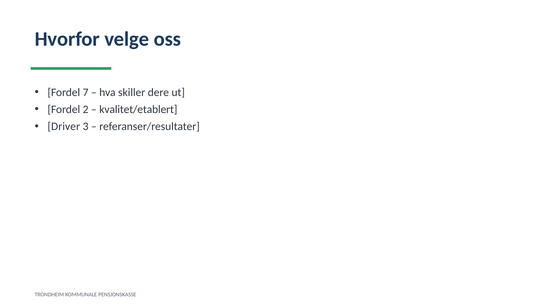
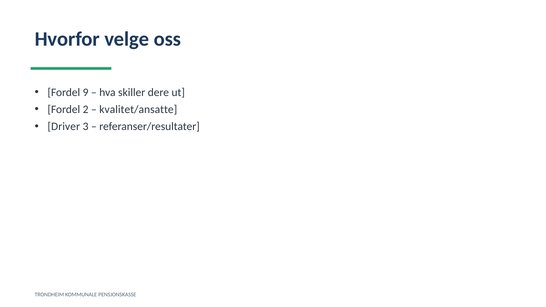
7: 7 -> 9
kvalitet/etablert: kvalitet/etablert -> kvalitet/ansatte
